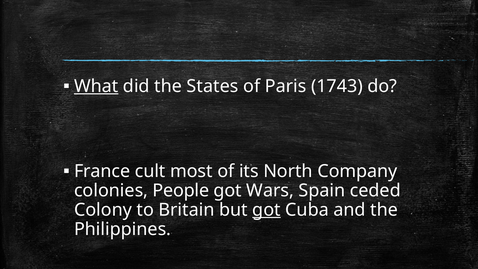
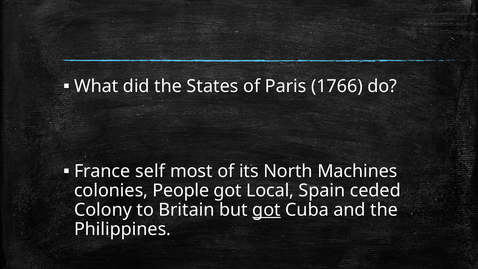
What underline: present -> none
1743: 1743 -> 1766
cult: cult -> self
Company: Company -> Machines
Wars: Wars -> Local
